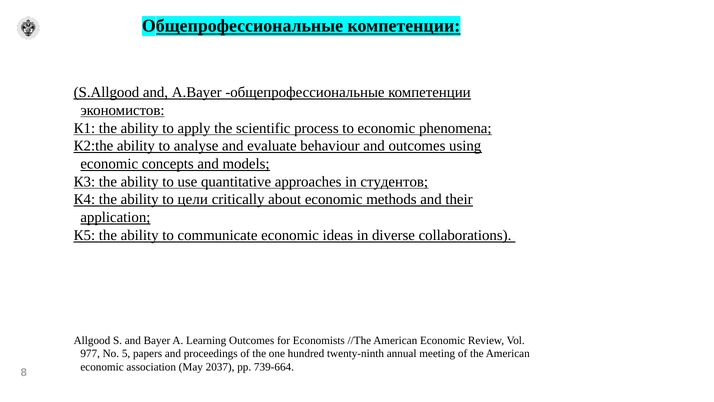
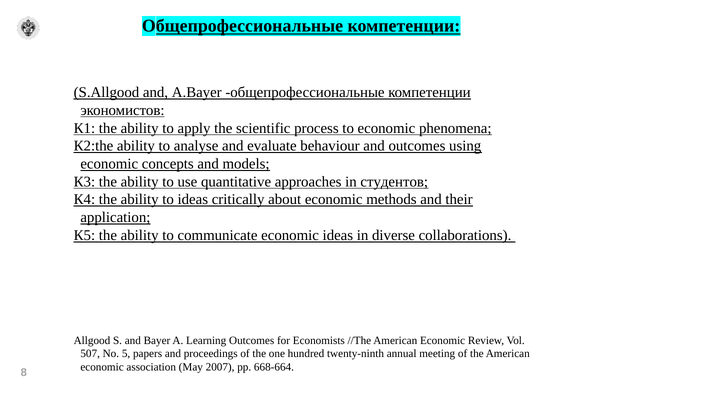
to цели: цели -> ideas
977: 977 -> 507
2037: 2037 -> 2007
739-664: 739-664 -> 668-664
